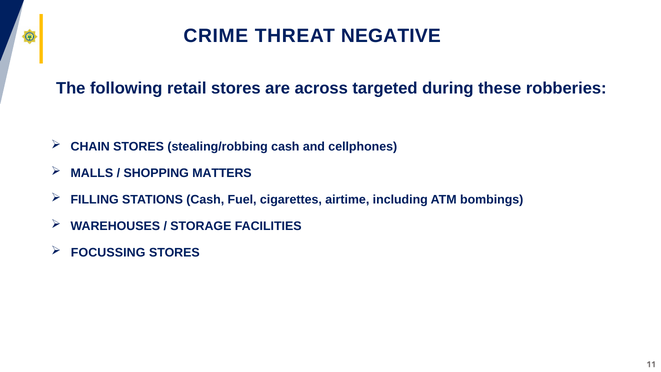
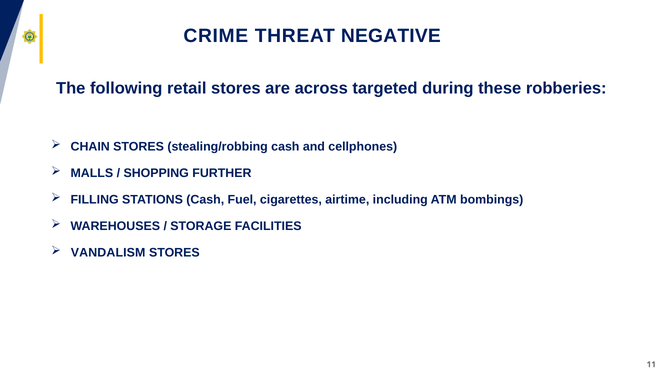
MATTERS: MATTERS -> FURTHER
FOCUSSING: FOCUSSING -> VANDALISM
